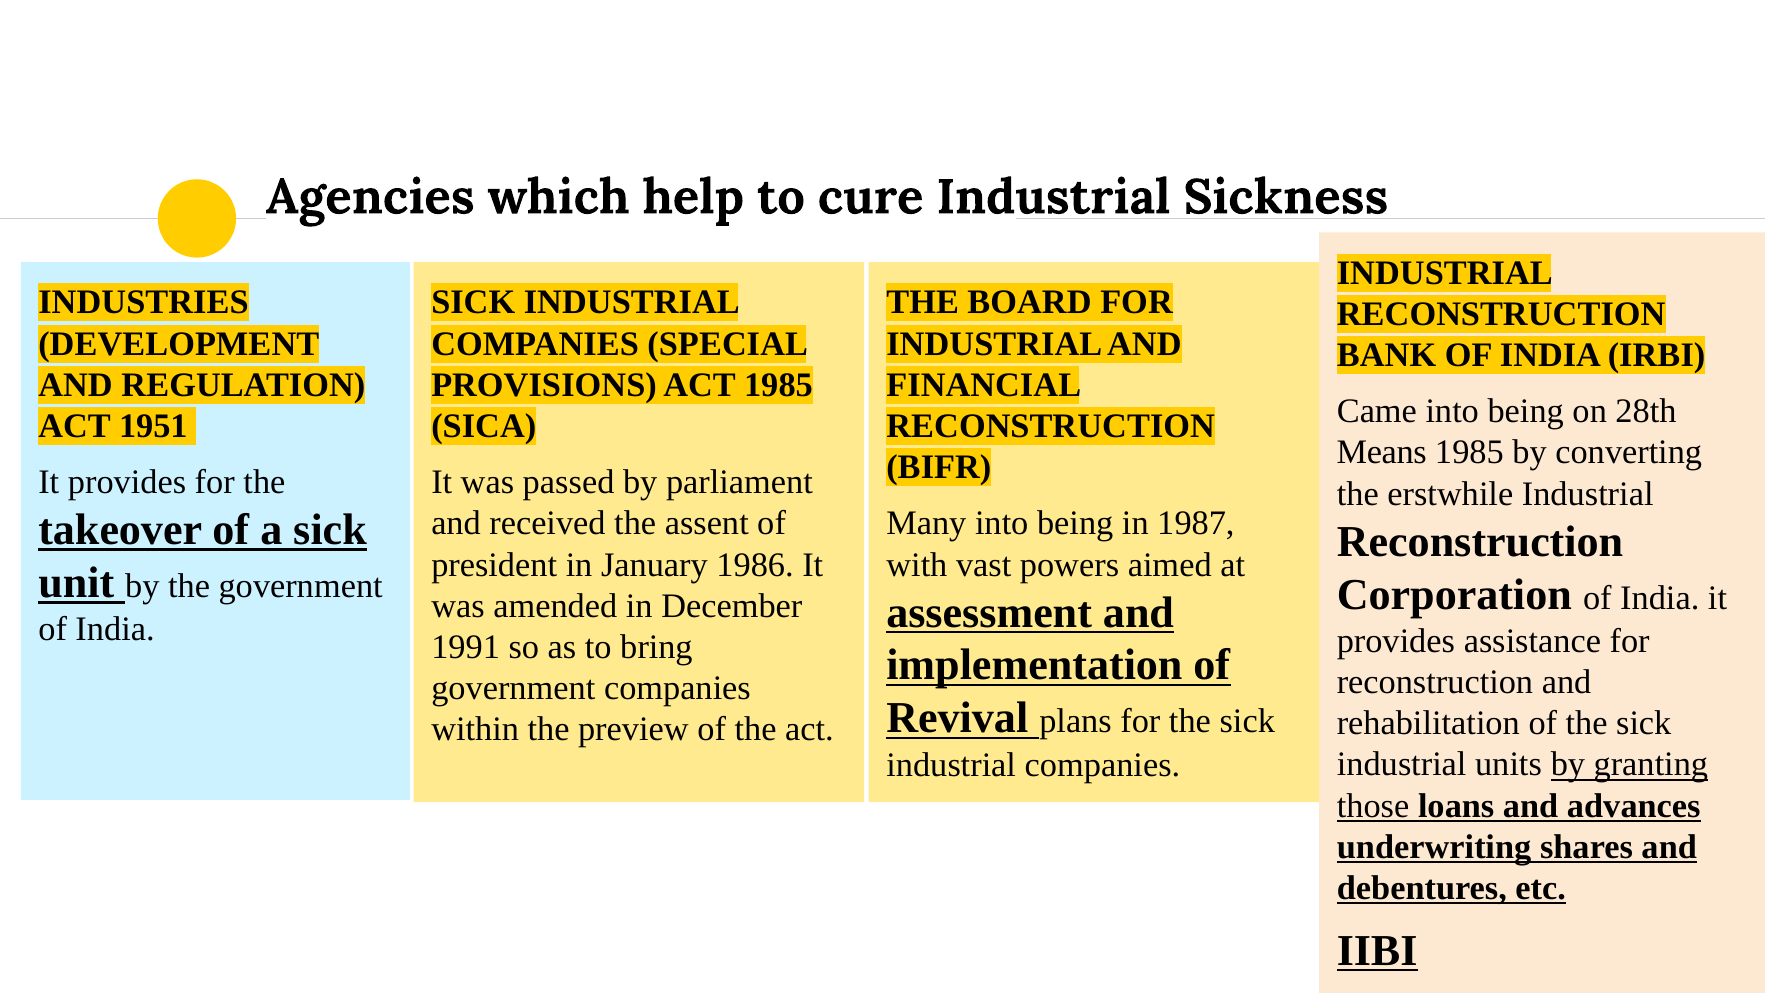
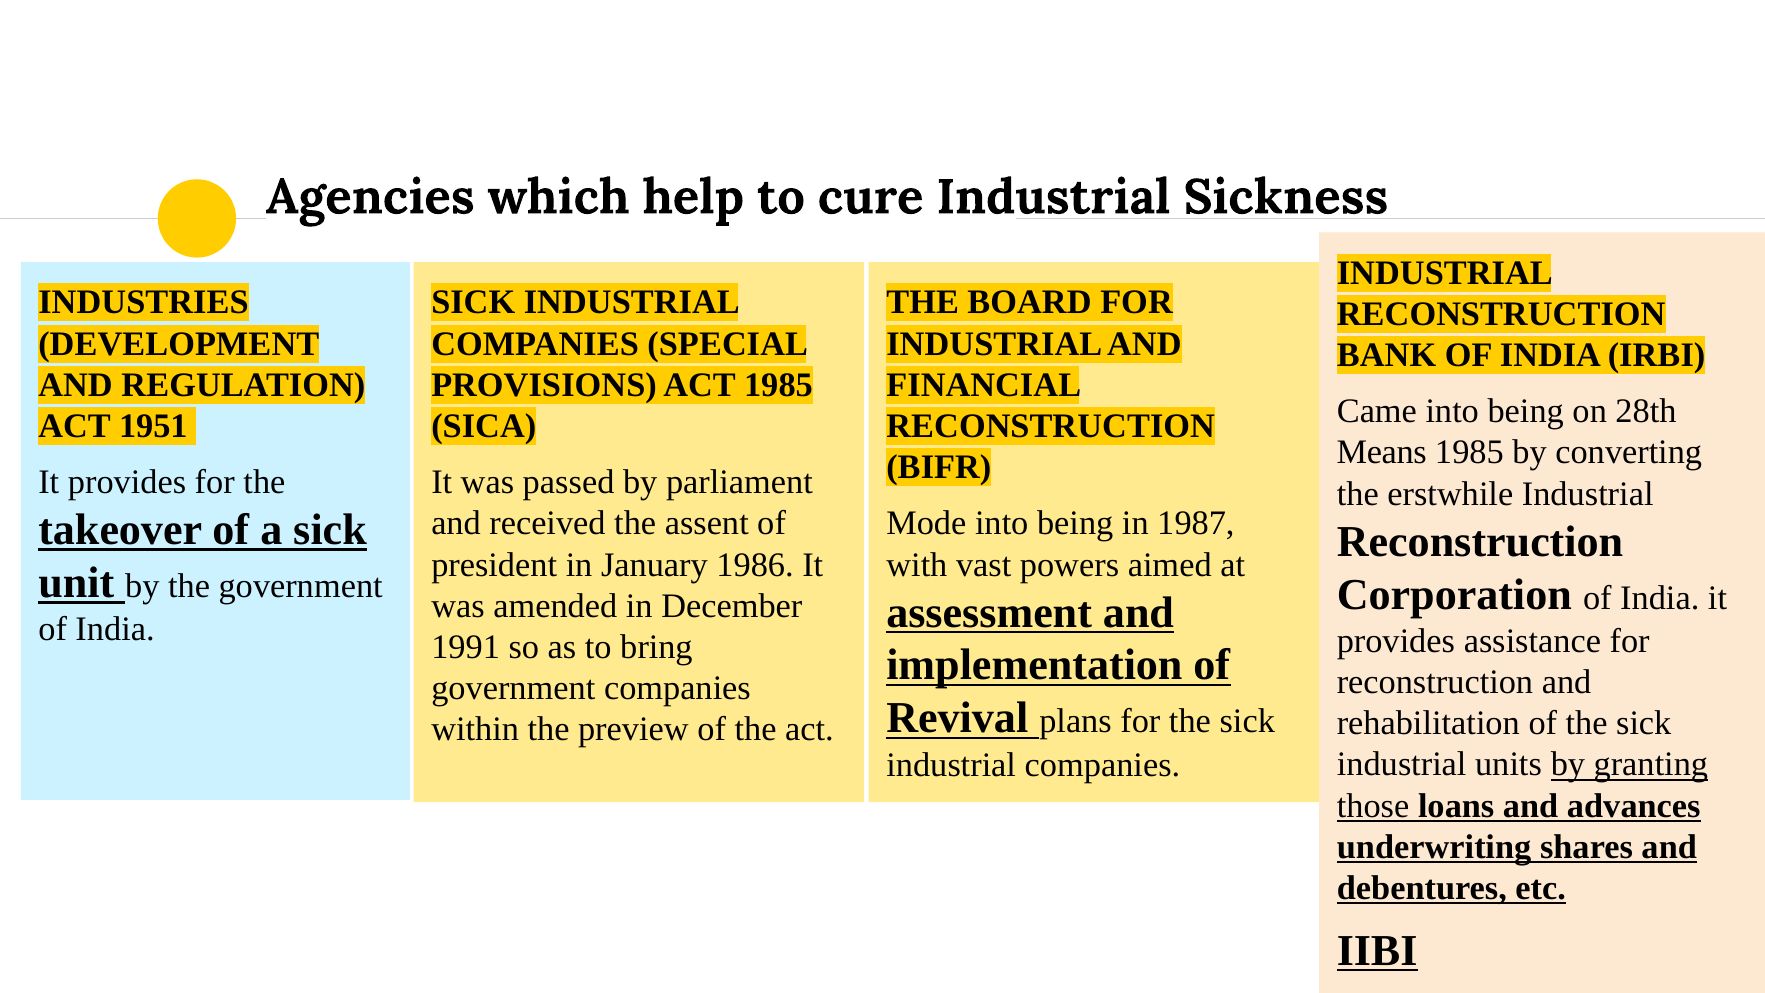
Many: Many -> Mode
